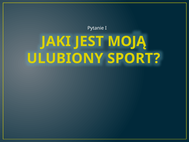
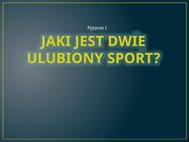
MOJĄ: MOJĄ -> DWIE
